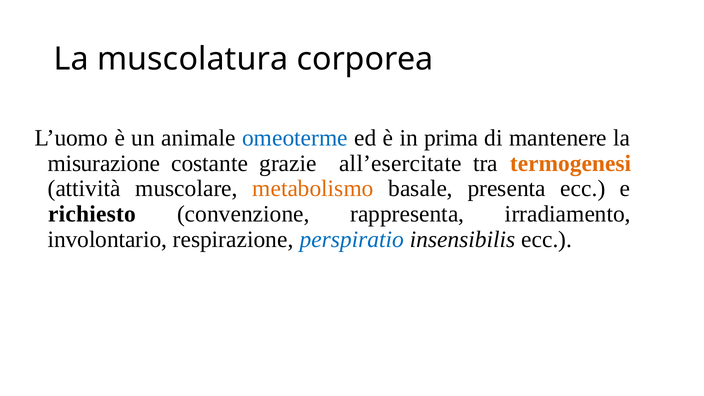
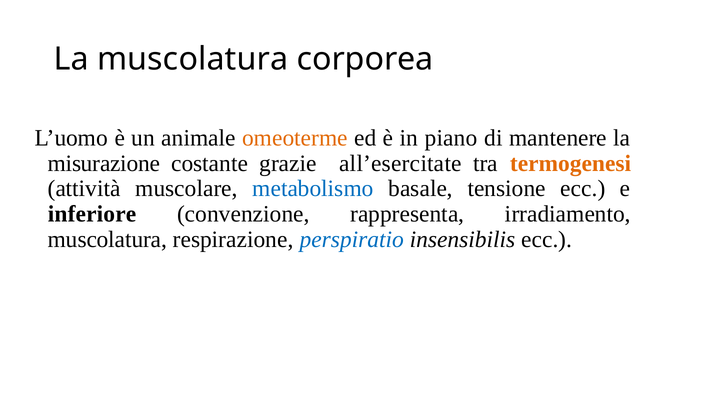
omeoterme colour: blue -> orange
prima: prima -> piano
metabolismo colour: orange -> blue
presenta: presenta -> tensione
richiesto: richiesto -> inferiore
involontario at (107, 239): involontario -> muscolatura
